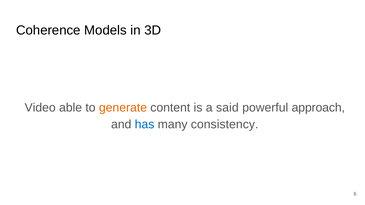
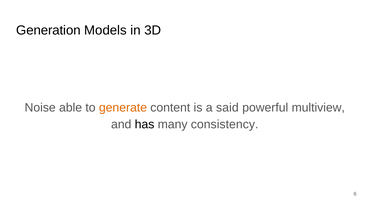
Coherence: Coherence -> Generation
Video: Video -> Noise
approach: approach -> multiview
has colour: blue -> black
